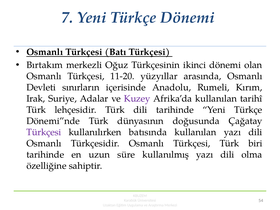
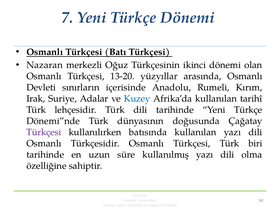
Bırtakım: Bırtakım -> Nazaran
11-20: 11-20 -> 13-20
Kuzey colour: purple -> blue
